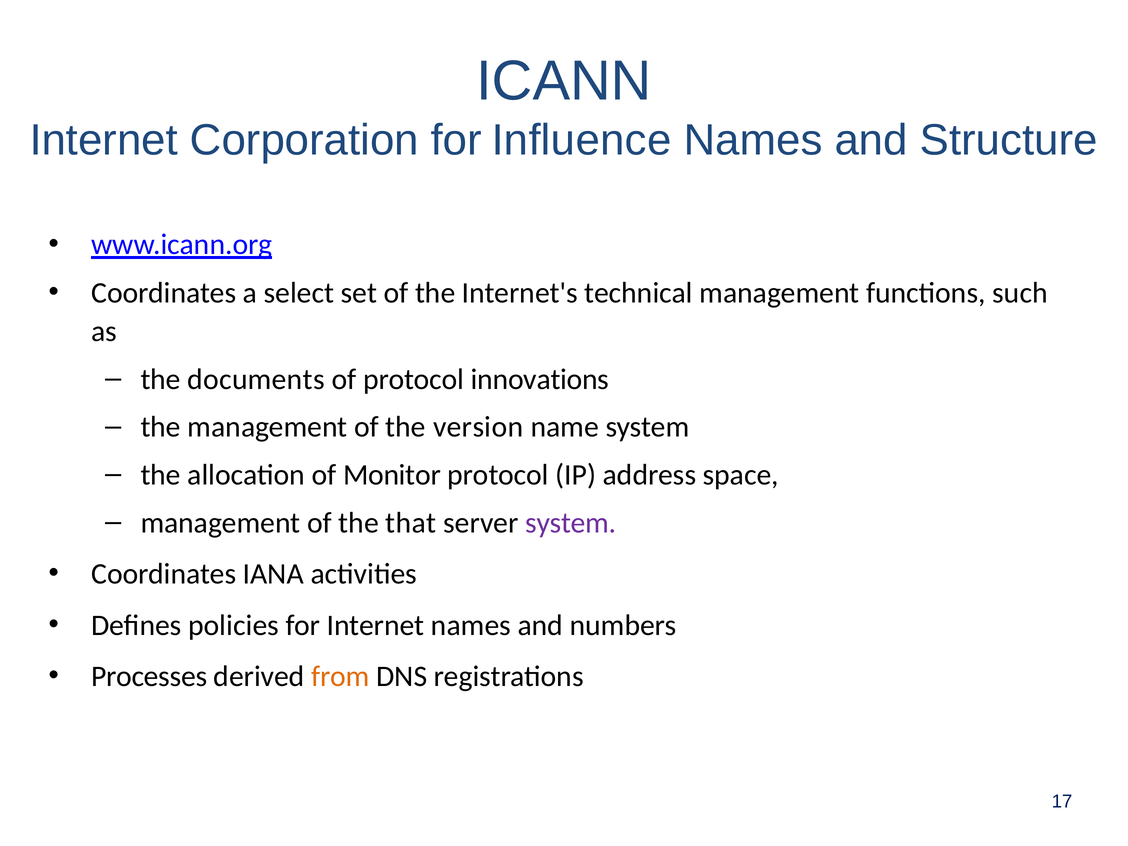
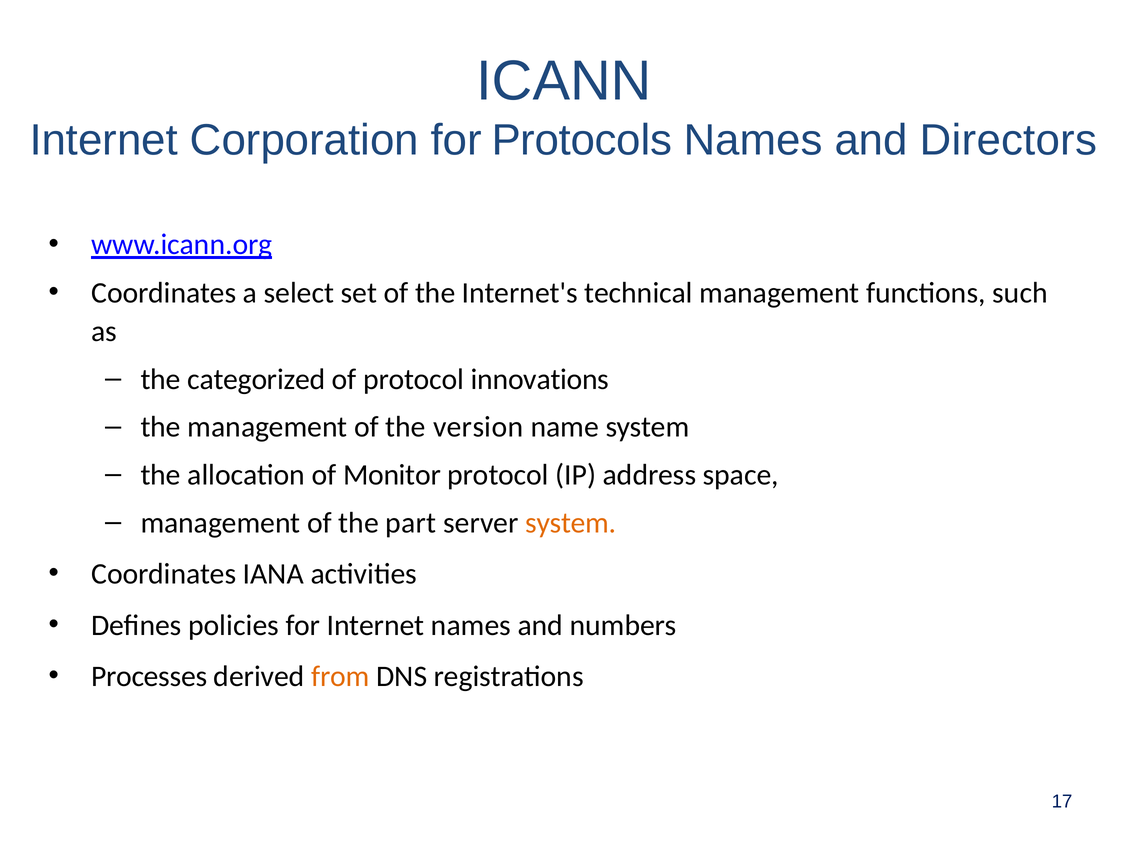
Influence: Influence -> Protocols
Structure: Structure -> Directors
documents: documents -> categorized
that: that -> part
system at (571, 523) colour: purple -> orange
